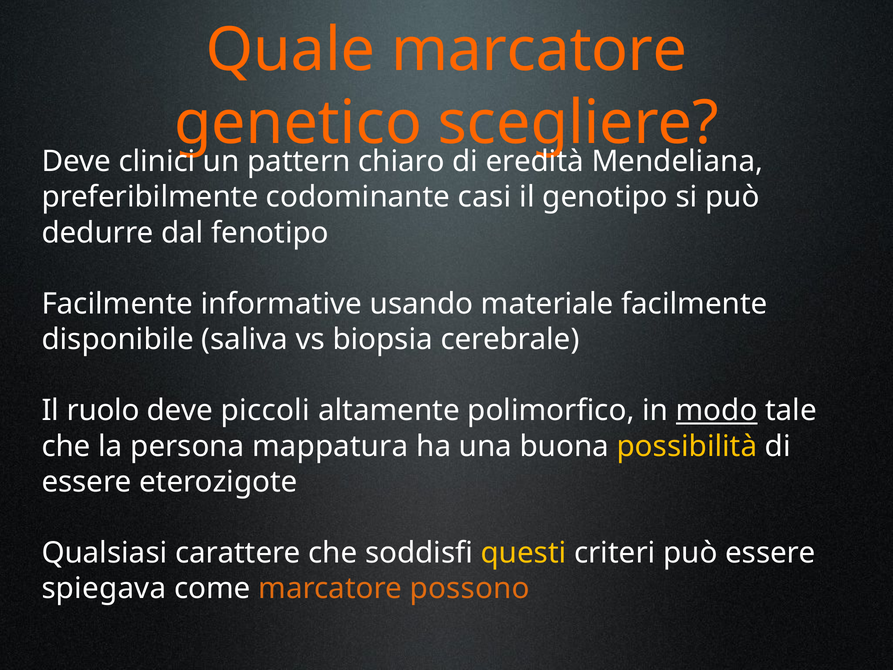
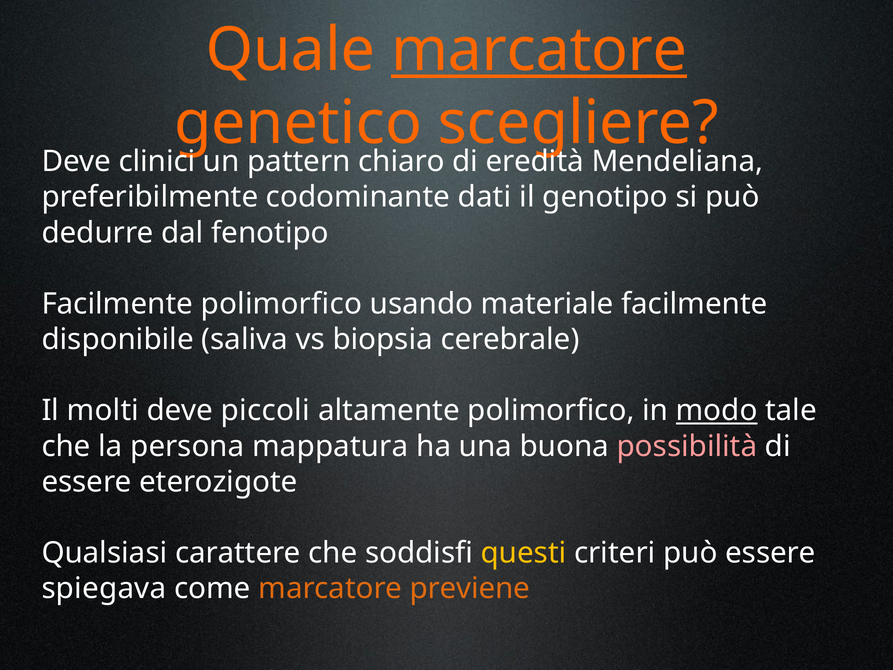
marcatore at (539, 50) underline: none -> present
casi: casi -> dati
Facilmente informative: informative -> polimorfico
ruolo: ruolo -> molti
possibilità colour: yellow -> pink
possono: possono -> previene
